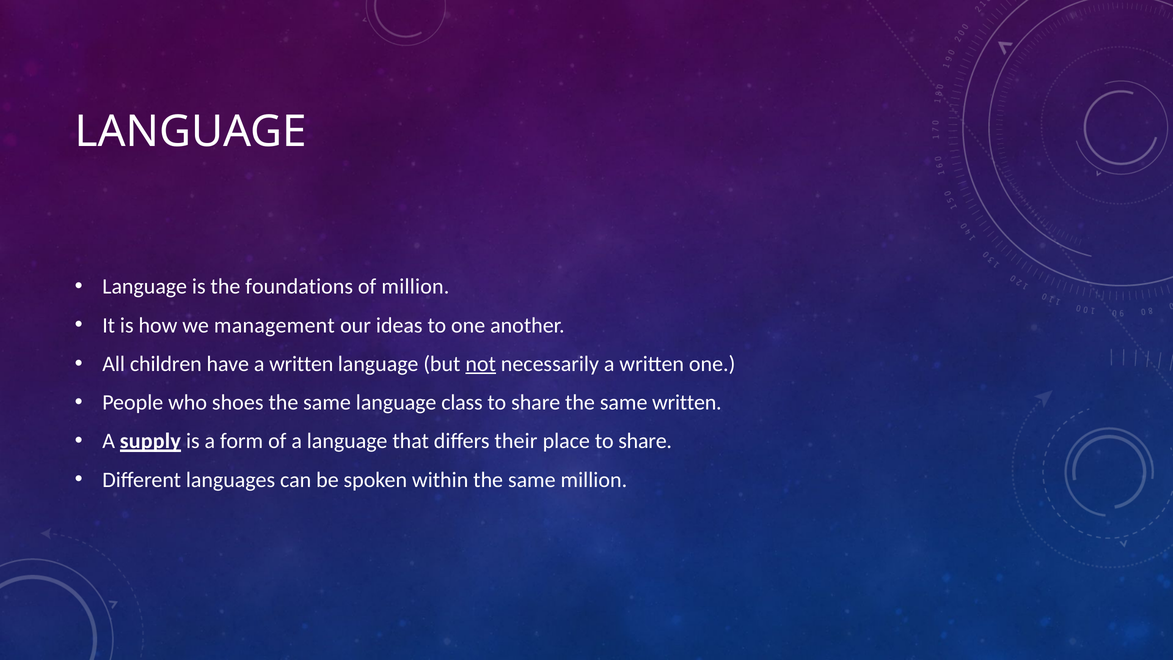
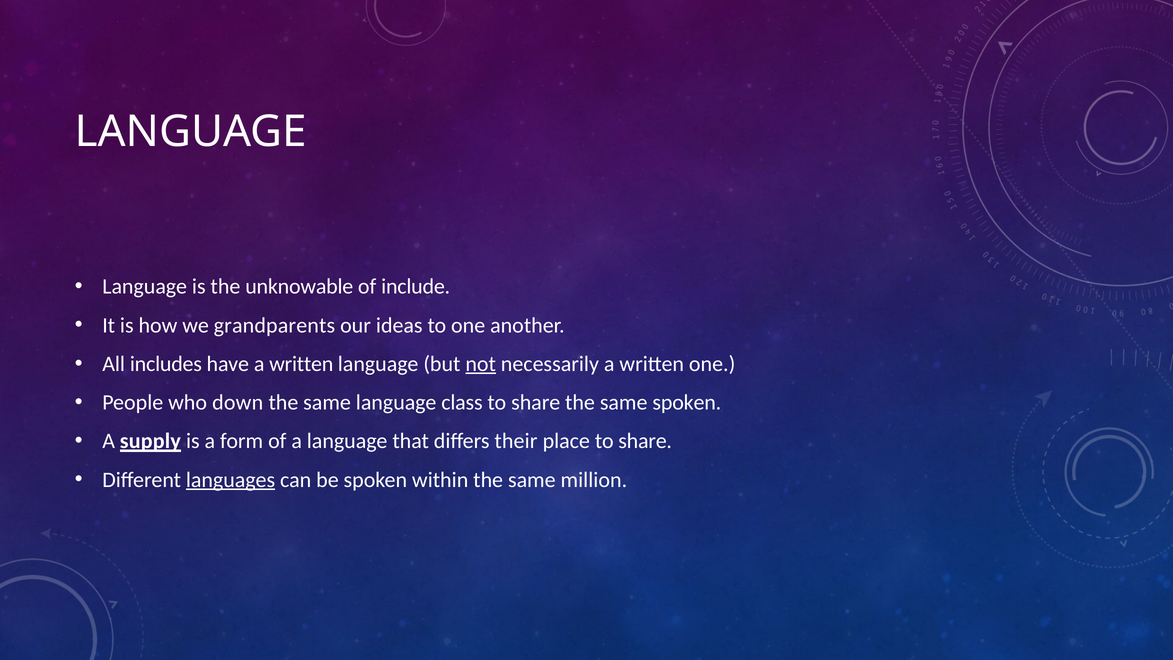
foundations: foundations -> unknowable
of million: million -> include
management: management -> grandparents
children: children -> includes
shoes: shoes -> down
same written: written -> spoken
languages underline: none -> present
